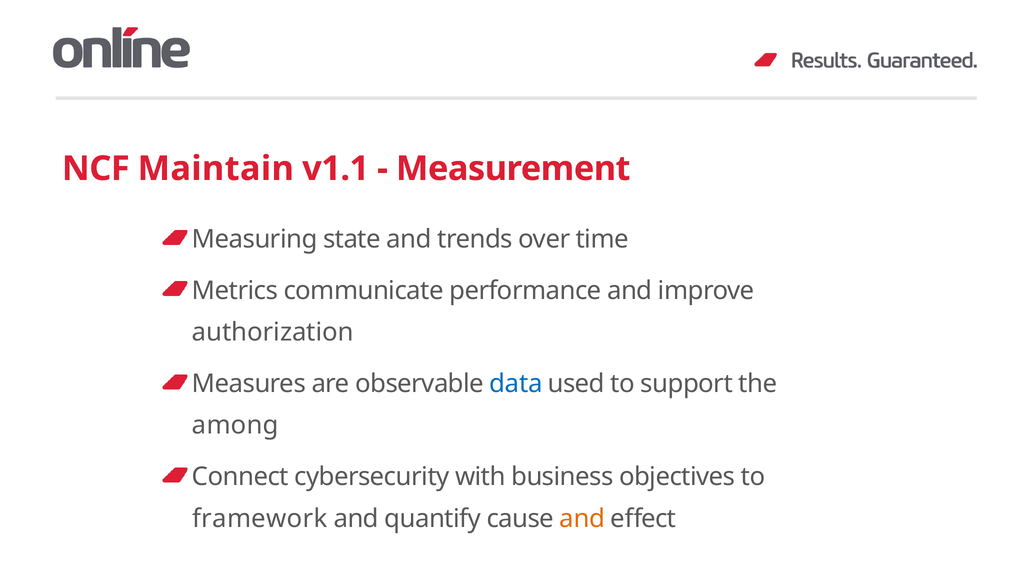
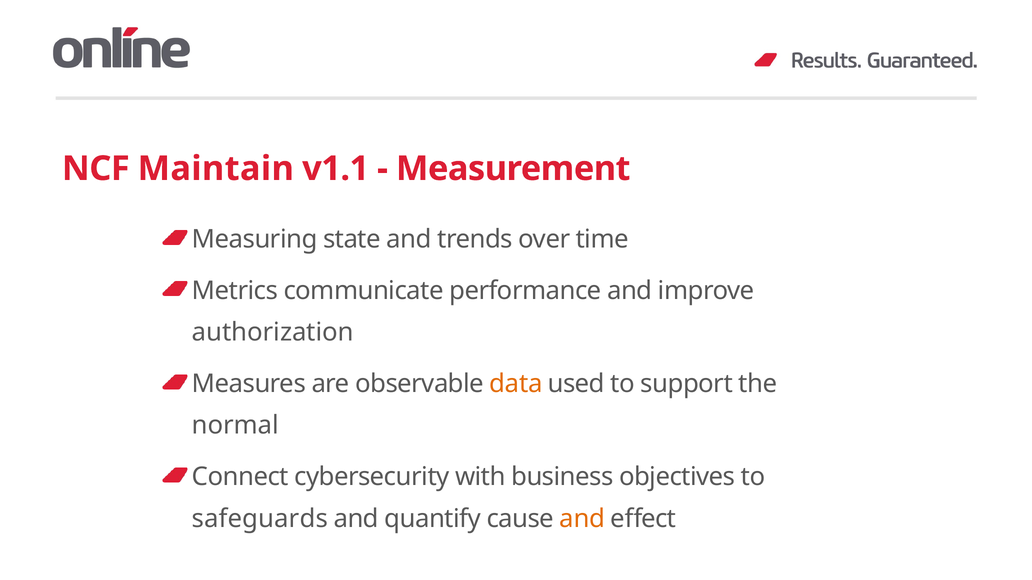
data colour: blue -> orange
among: among -> normal
framework: framework -> safeguards
